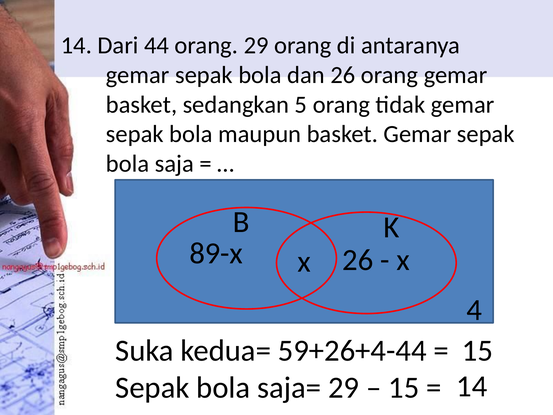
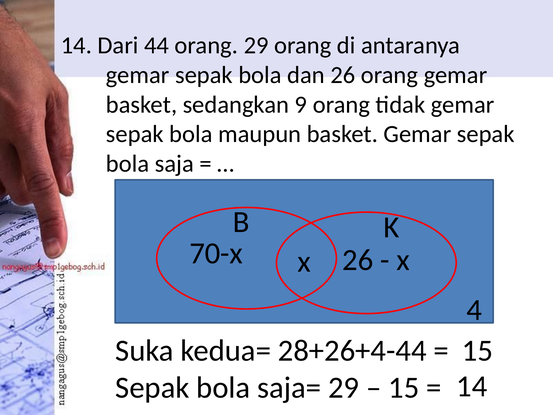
5: 5 -> 9
89-x: 89-x -> 70-x
59+26+4-44: 59+26+4-44 -> 28+26+4-44
